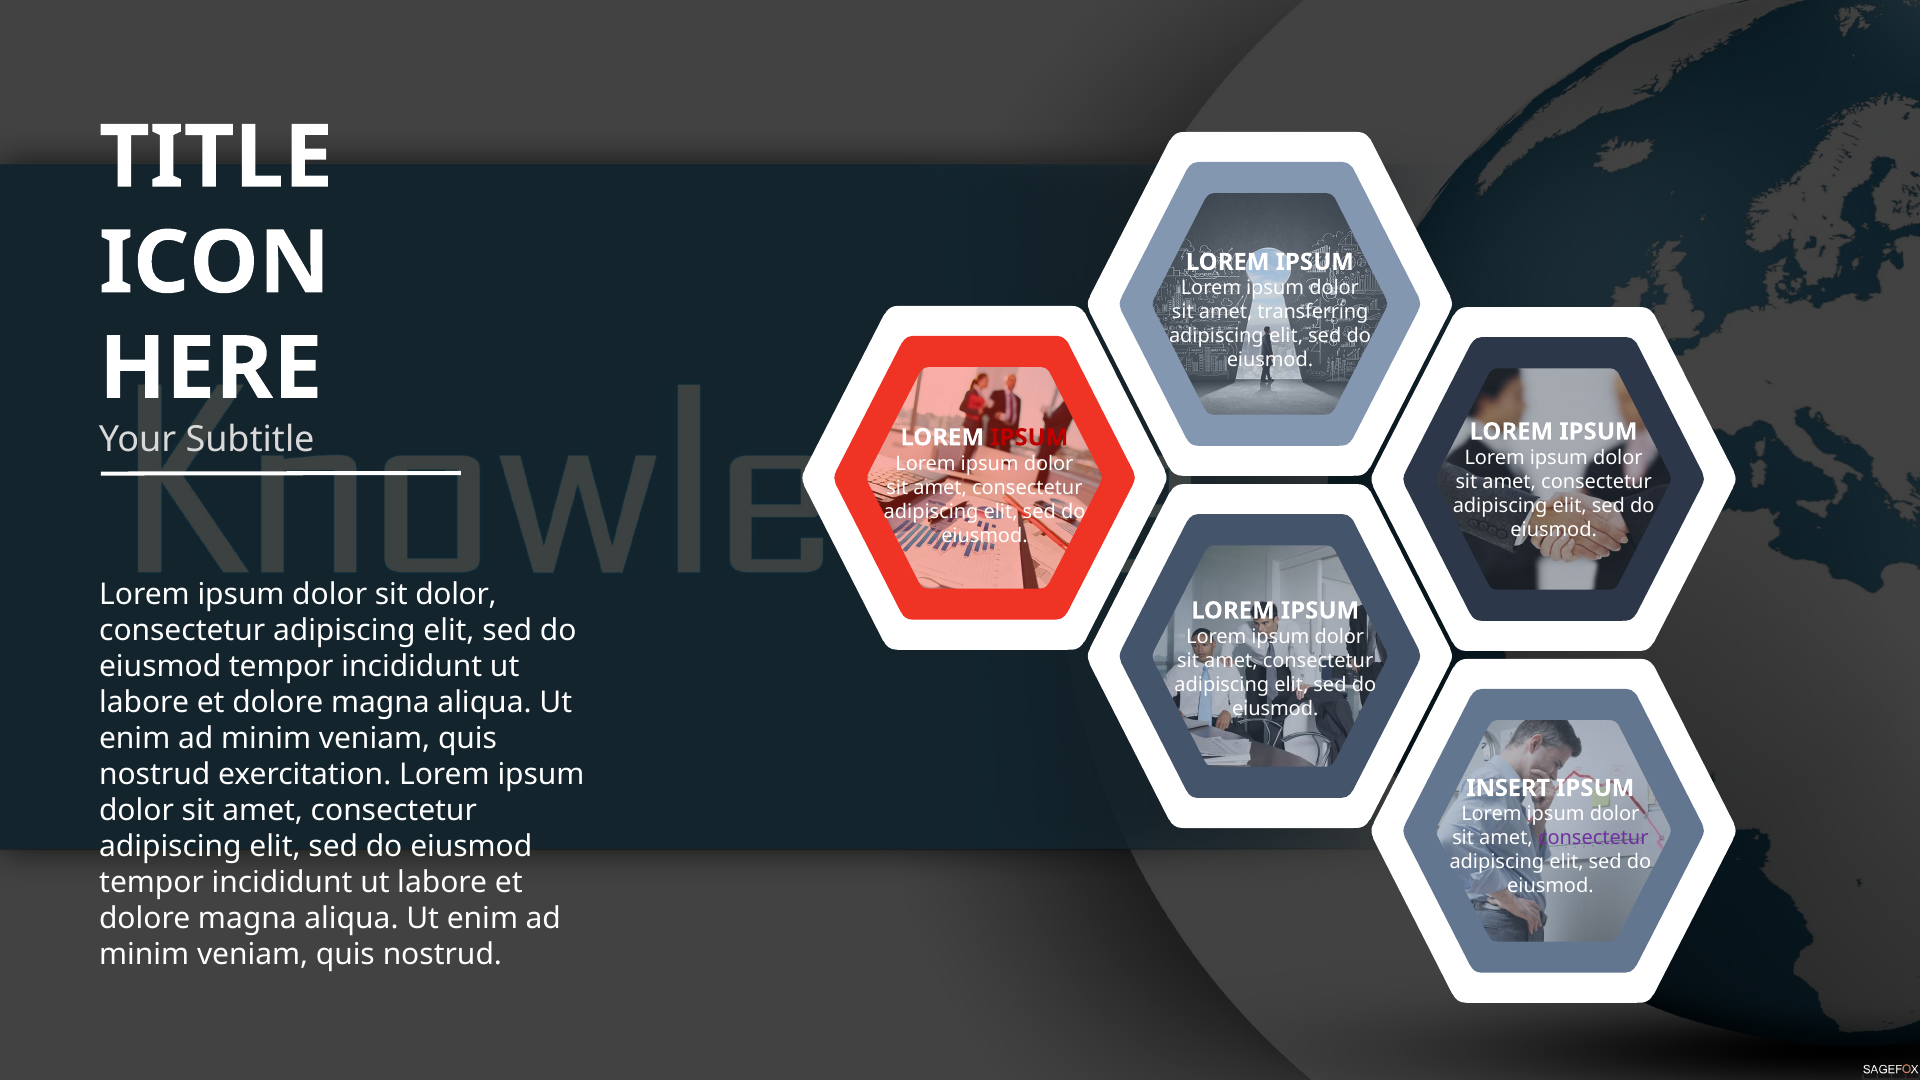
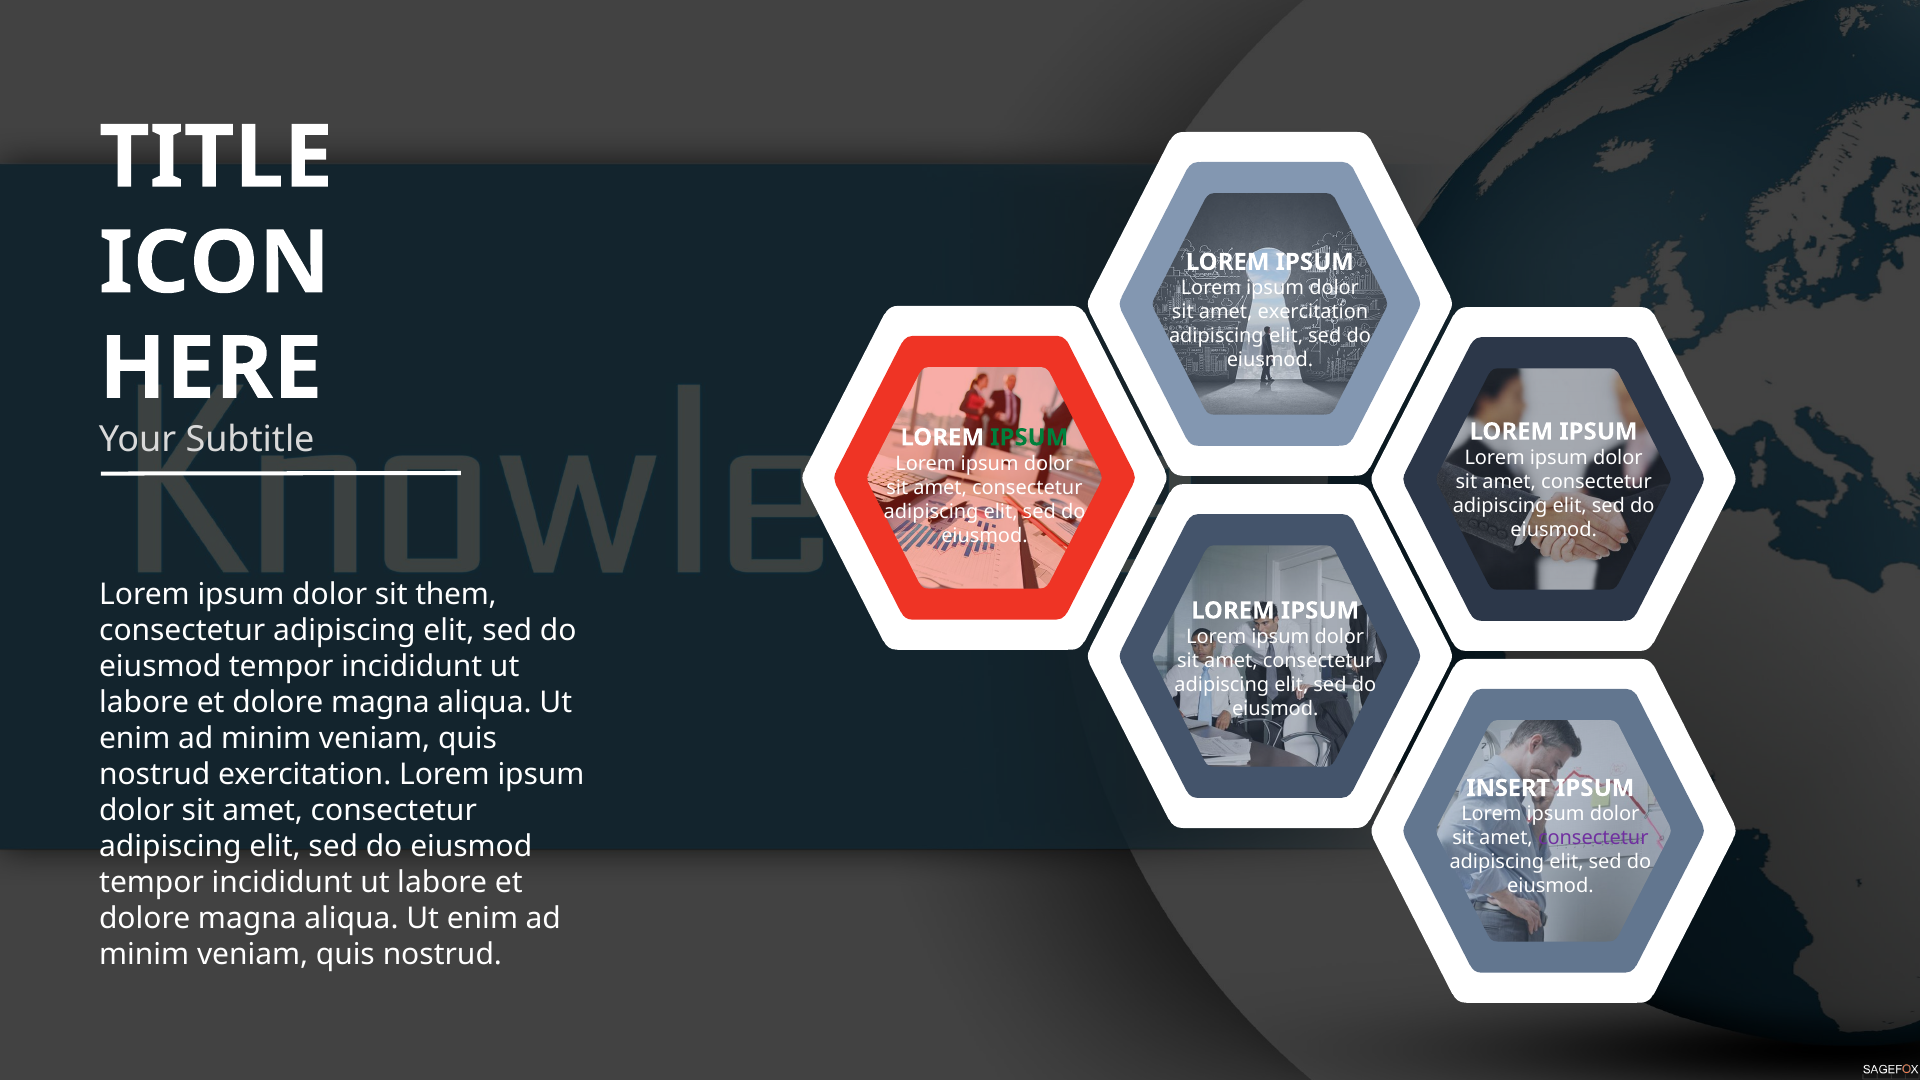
amet transferring: transferring -> exercitation
IPSUM at (1029, 437) colour: red -> green
sit dolor: dolor -> them
